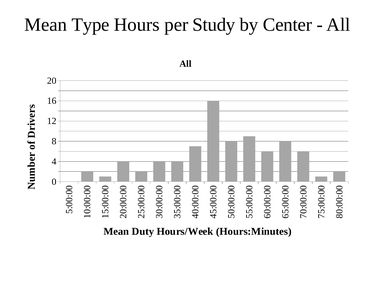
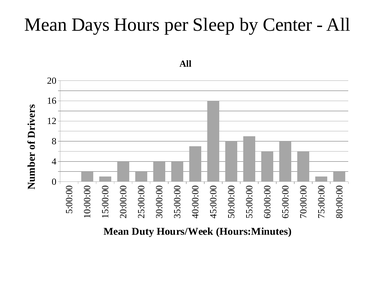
Type: Type -> Days
Study: Study -> Sleep
